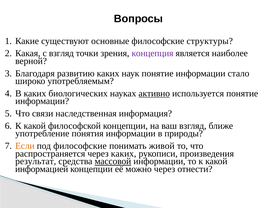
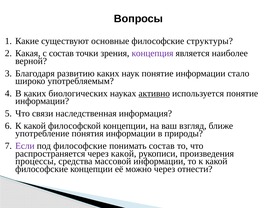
с взгляд: взгляд -> состав
Если colour: orange -> purple
понимать живой: живой -> состав
через каких: каких -> какой
результат: результат -> процессы
массовой underline: present -> none
информацией at (42, 169): информацией -> философские
